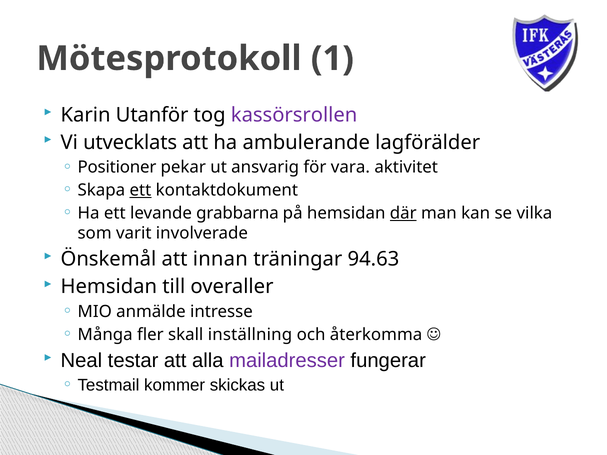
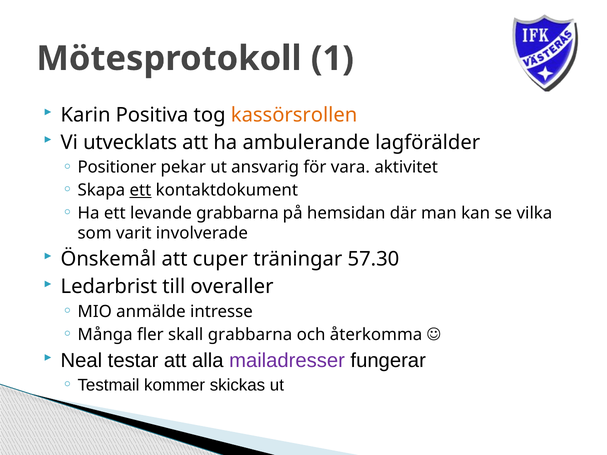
Utanför: Utanför -> Positiva
kassörsrollen colour: purple -> orange
där underline: present -> none
innan: innan -> cuper
94.63: 94.63 -> 57.30
Hemsidan at (109, 287): Hemsidan -> Ledarbrist
skall inställning: inställning -> grabbarna
